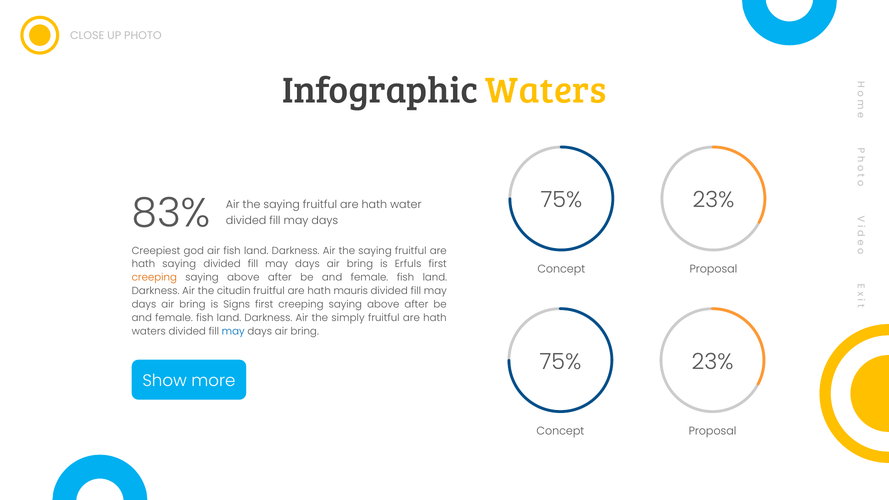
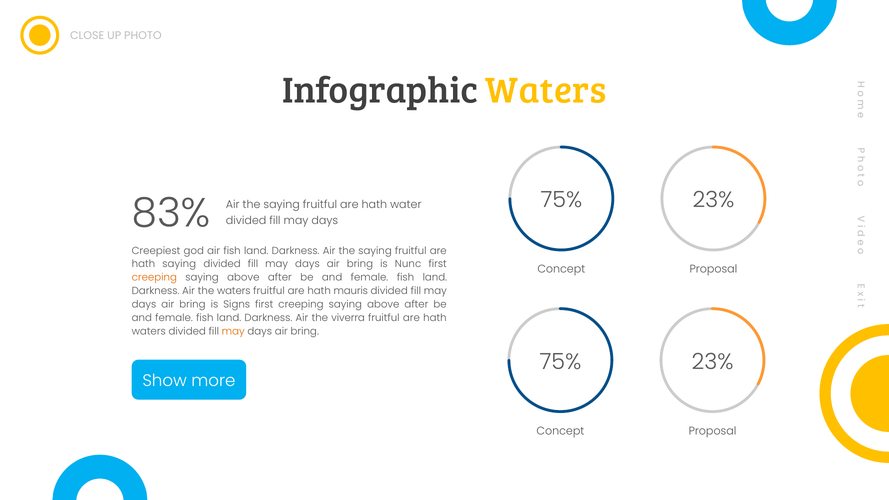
Erfuls: Erfuls -> Nunc
the citudin: citudin -> waters
simply: simply -> viverra
may at (233, 331) colour: blue -> orange
